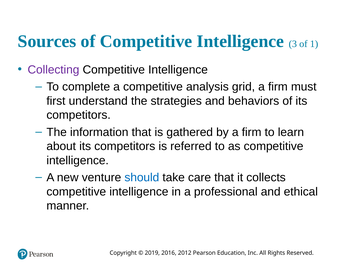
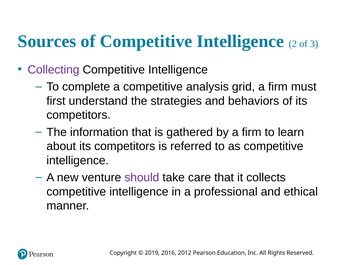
3: 3 -> 2
1: 1 -> 3
should colour: blue -> purple
